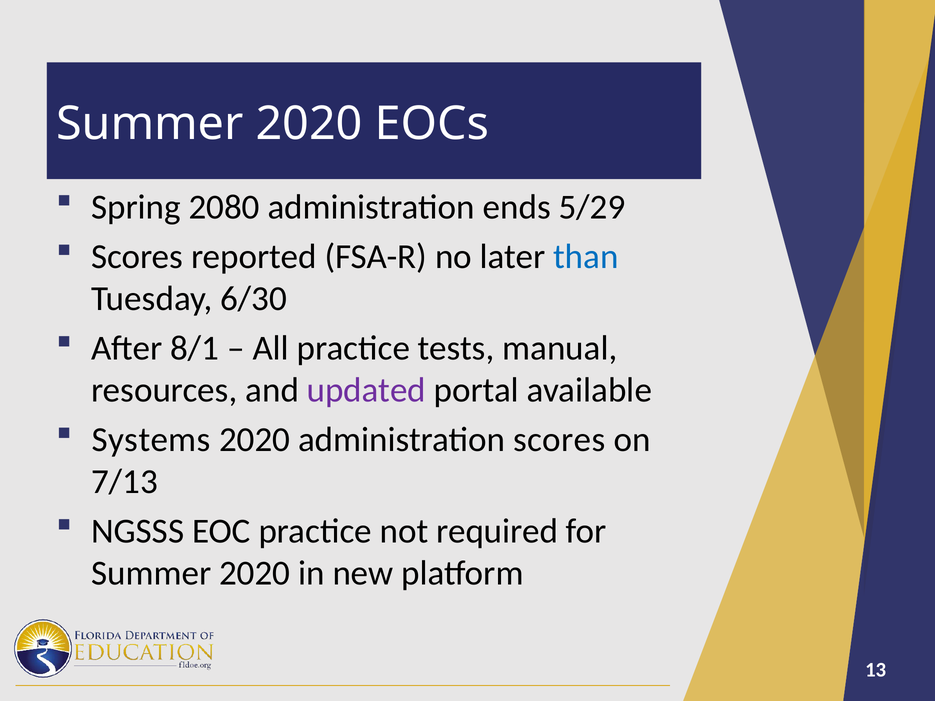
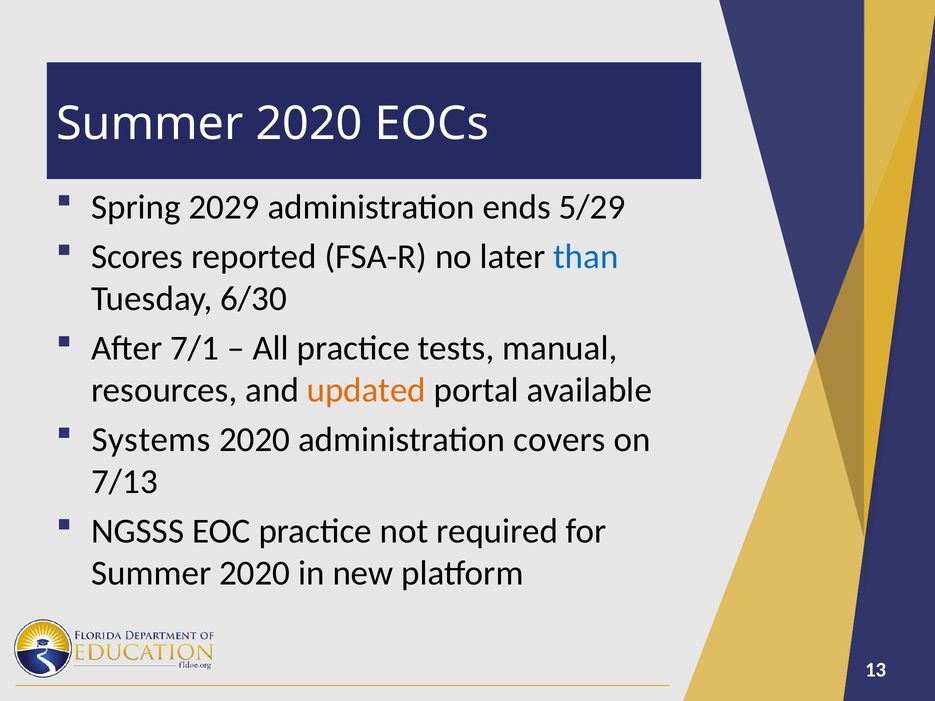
2080: 2080 -> 2029
8/1: 8/1 -> 7/1
updated colour: purple -> orange
administration scores: scores -> covers
